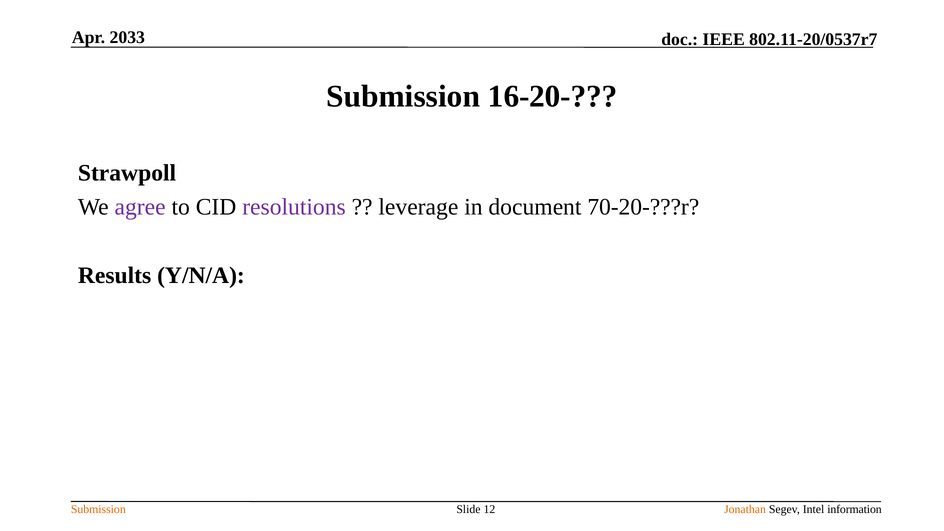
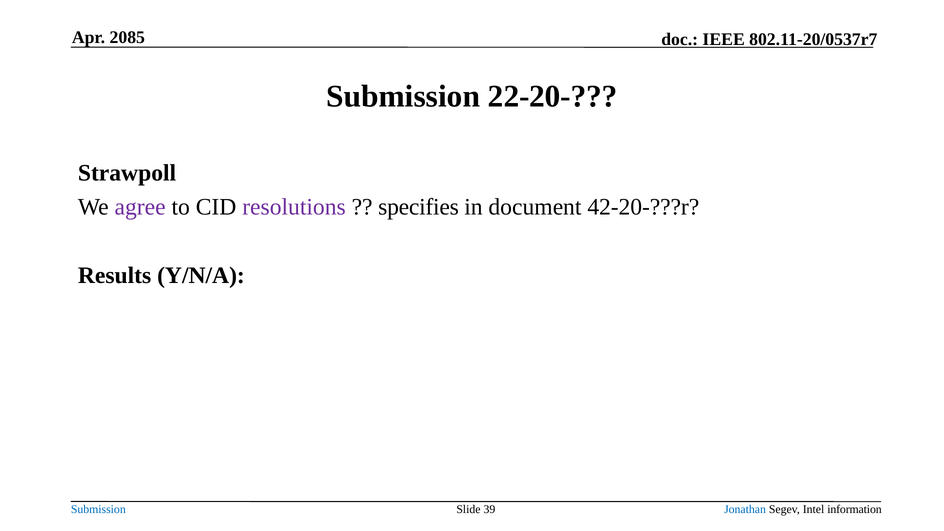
2033: 2033 -> 2085
16-20-: 16-20- -> 22-20-
leverage: leverage -> specifies
70-20-???r: 70-20-???r -> 42-20-???r
Submission at (98, 509) colour: orange -> blue
12: 12 -> 39
Jonathan colour: orange -> blue
